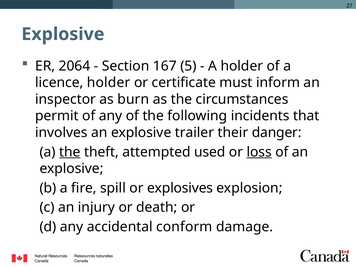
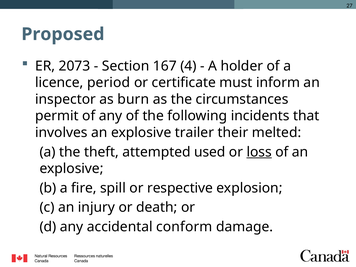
Explosive at (63, 34): Explosive -> Proposed
2064: 2064 -> 2073
5: 5 -> 4
licence holder: holder -> period
danger: danger -> melted
the at (70, 152) underline: present -> none
explosives: explosives -> respective
